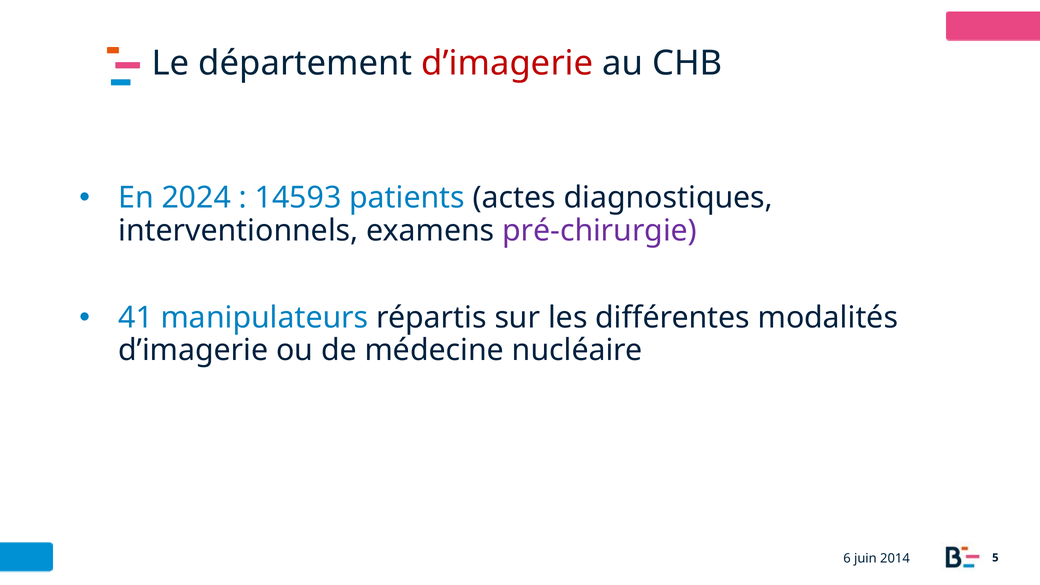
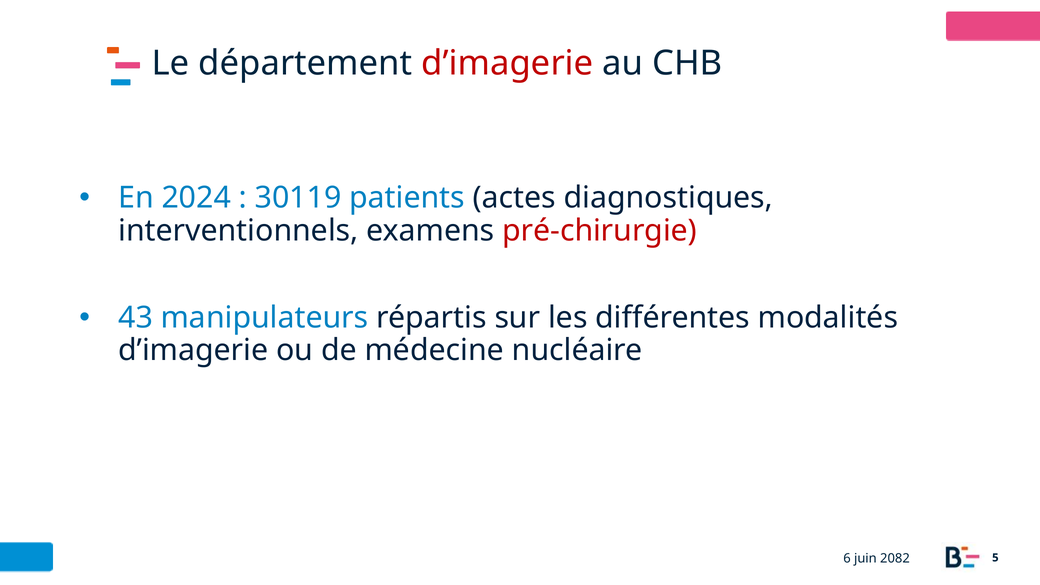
14593: 14593 -> 30119
pré-chirurgie colour: purple -> red
41: 41 -> 43
2014: 2014 -> 2082
